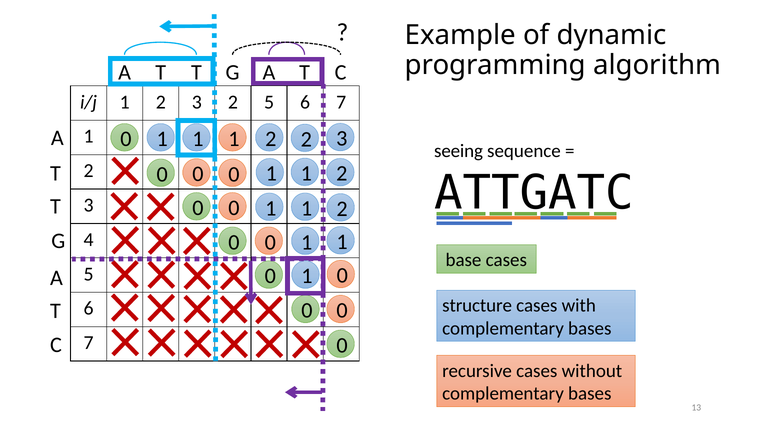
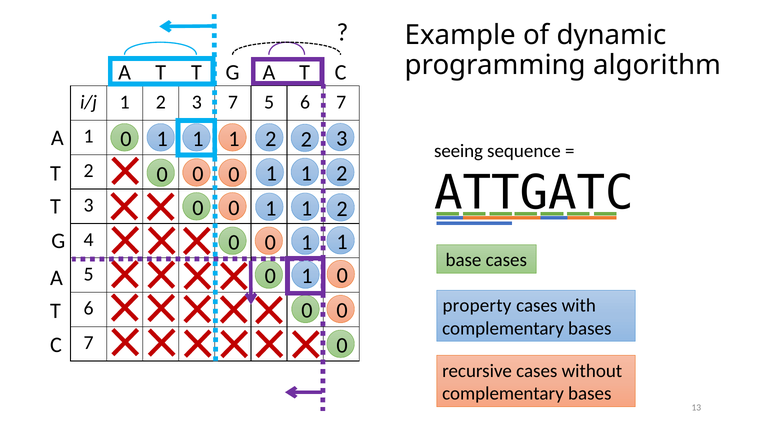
3 2: 2 -> 7
structure: structure -> property
